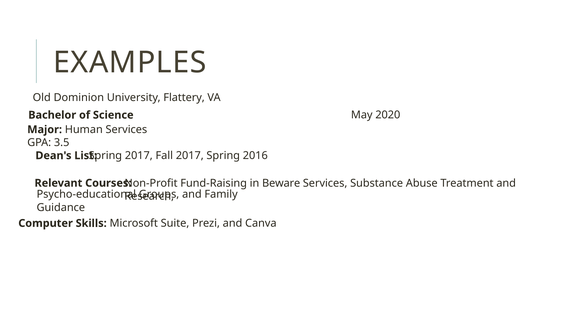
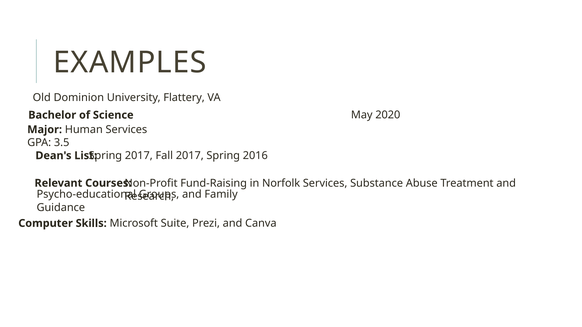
Beware: Beware -> Norfolk
